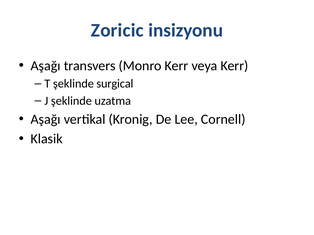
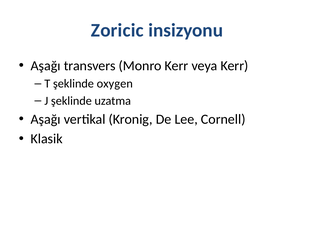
surgical: surgical -> oxygen
